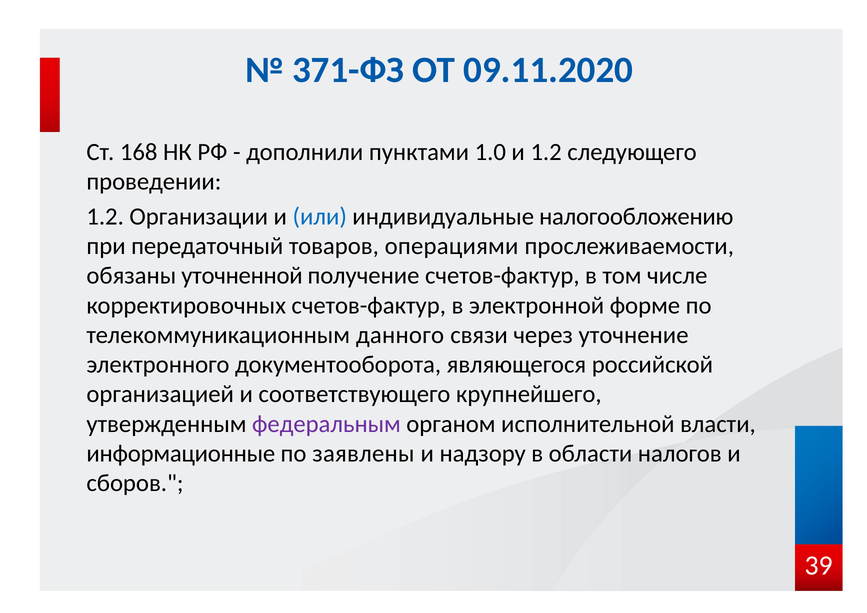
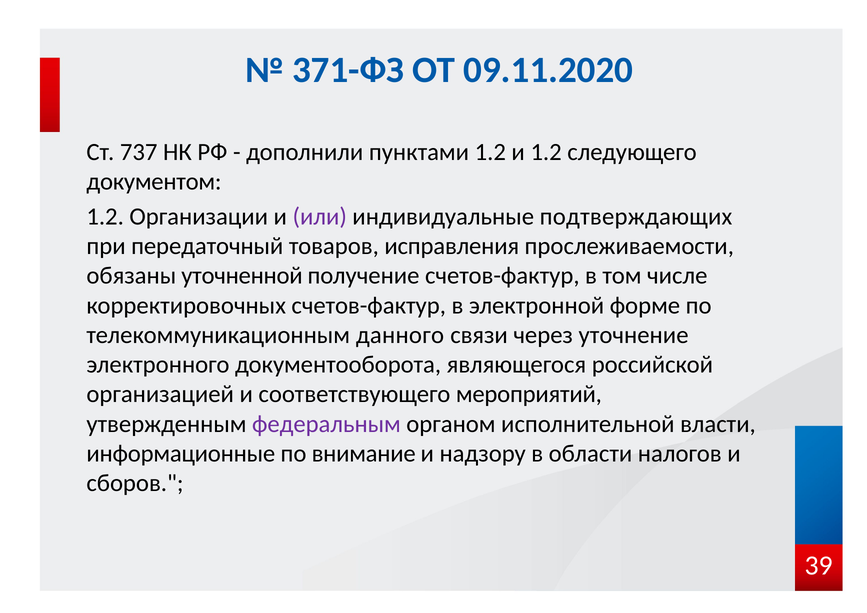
168: 168 -> 737
пунктами 1.0: 1.0 -> 1.2
проведении: проведении -> документом
или colour: blue -> purple
налогообложению: налогообложению -> подтверждающих
операциями: операциями -> исправления
крупнейшего: крупнейшего -> мероприятий
заявлены: заявлены -> внимание
